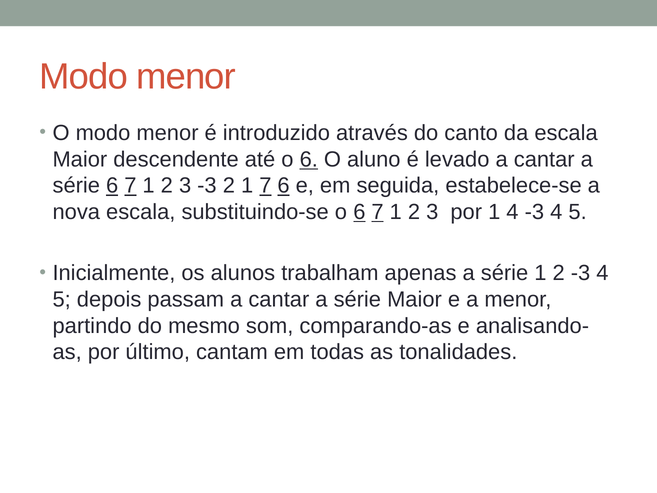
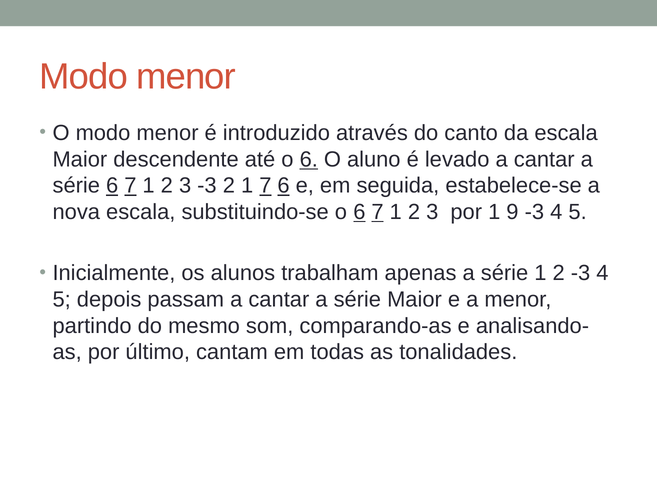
1 4: 4 -> 9
